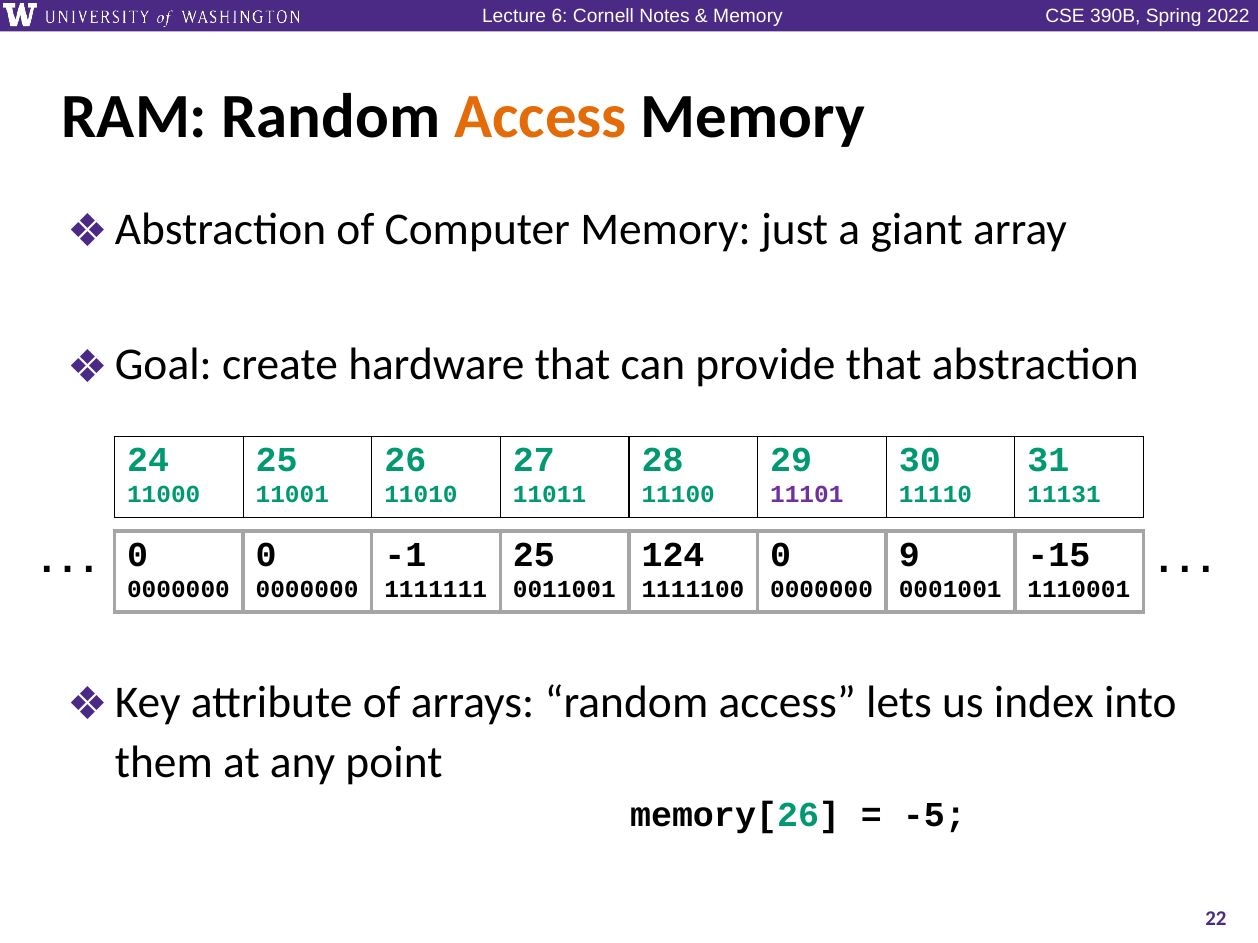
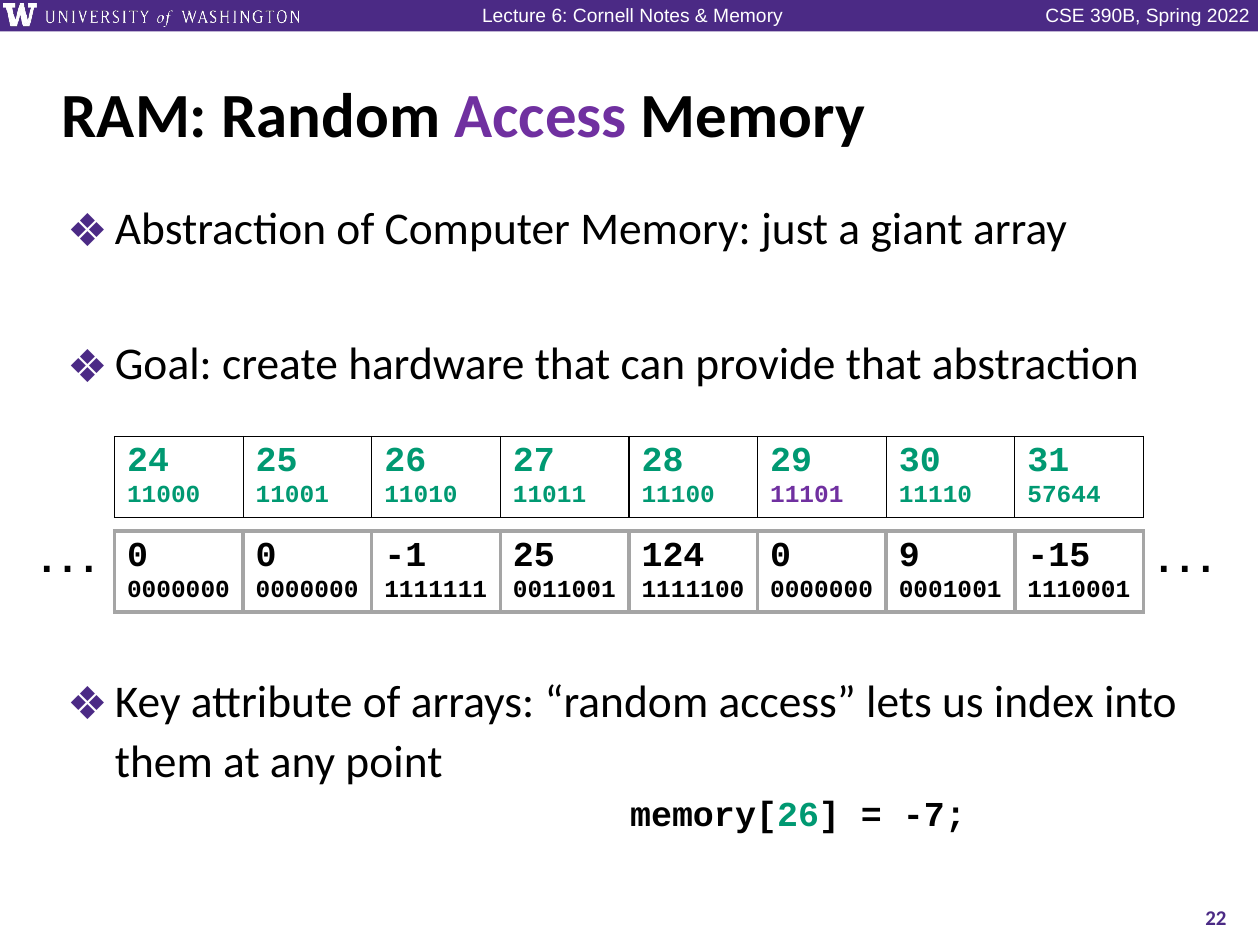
Access at (541, 117) colour: orange -> purple
11131: 11131 -> 57644
-5: -5 -> -7
